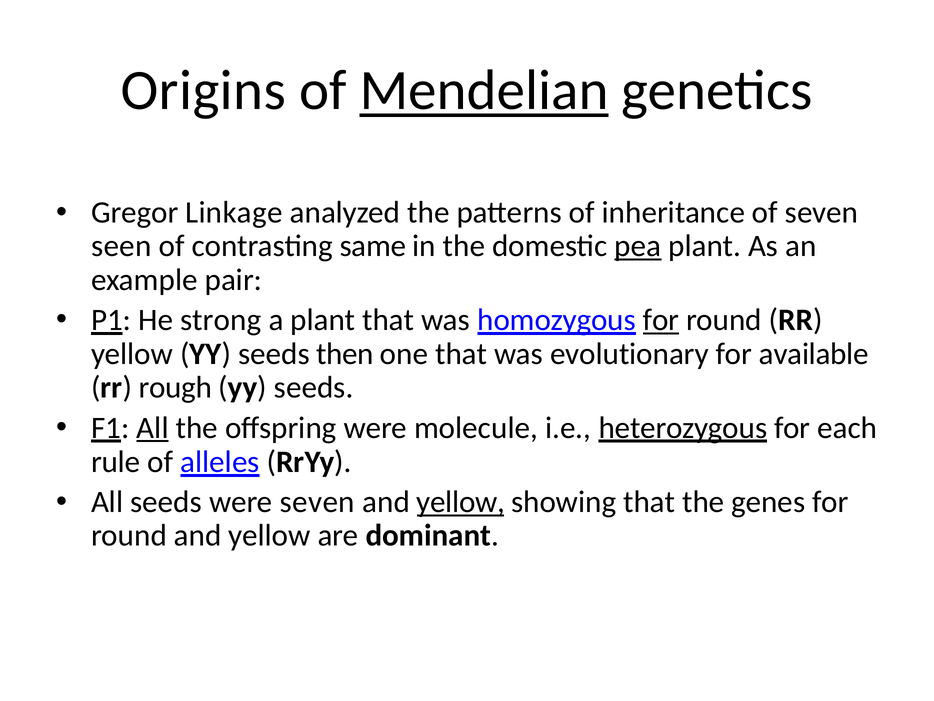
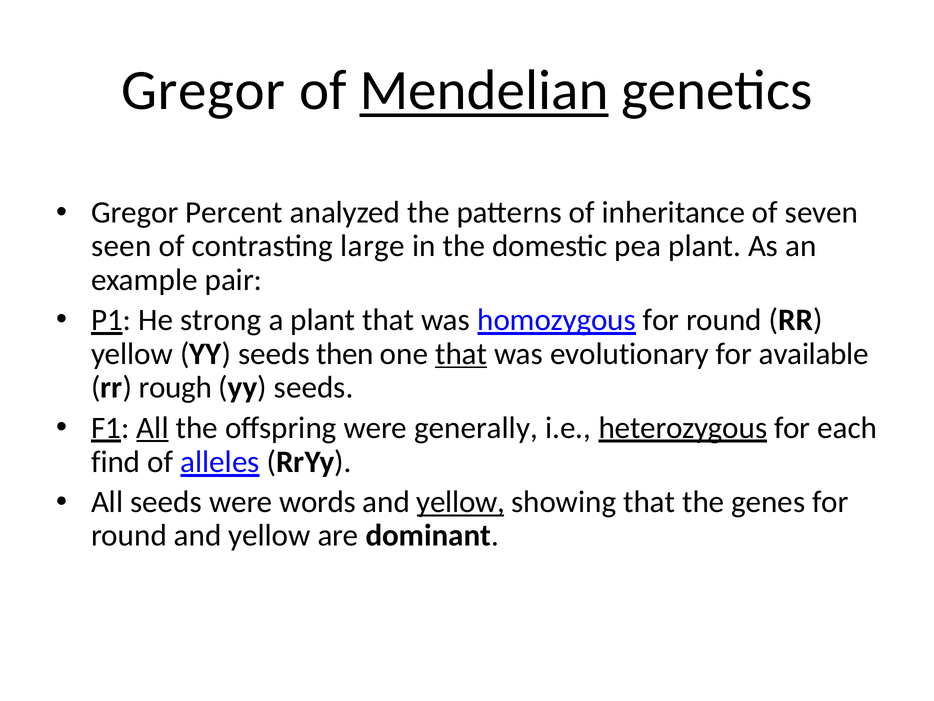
Origins at (203, 90): Origins -> Gregor
Linkage: Linkage -> Percent
same: same -> large
pea underline: present -> none
for at (661, 320) underline: present -> none
that at (461, 354) underline: none -> present
molecule: molecule -> generally
rule: rule -> find
were seven: seven -> words
